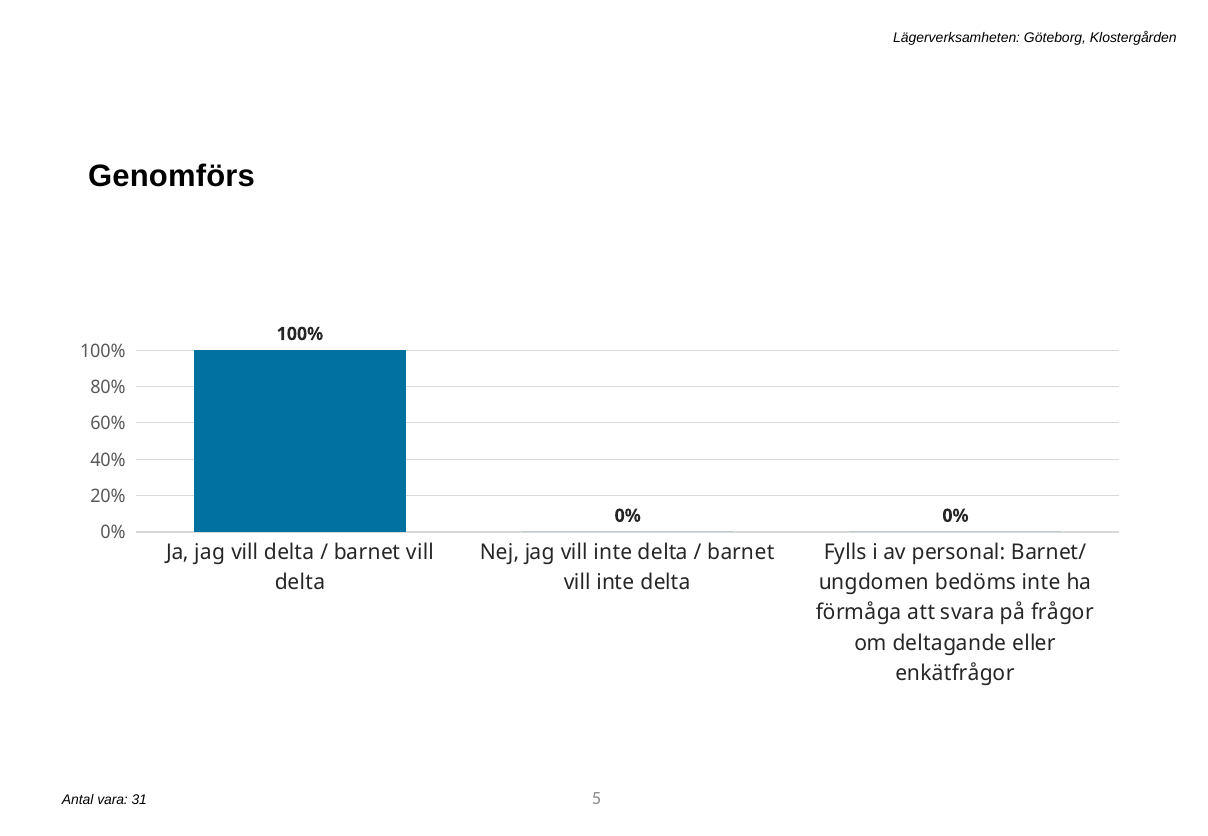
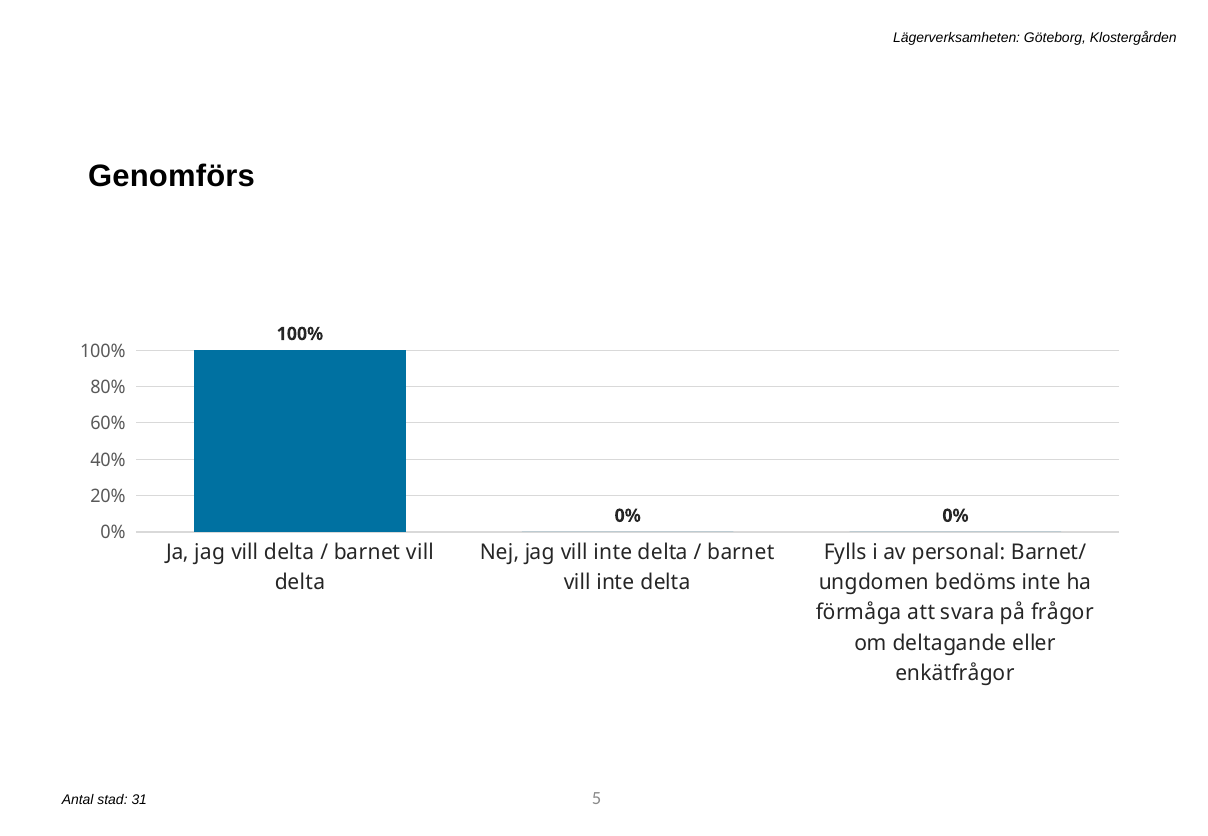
vara: vara -> stad
